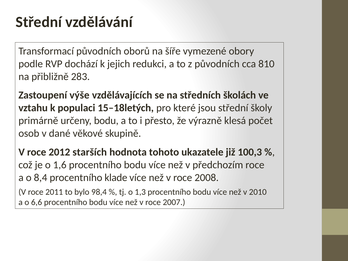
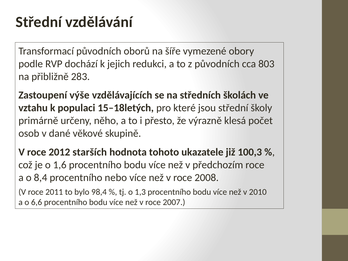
810: 810 -> 803
určeny bodu: bodu -> něho
klade: klade -> nebo
